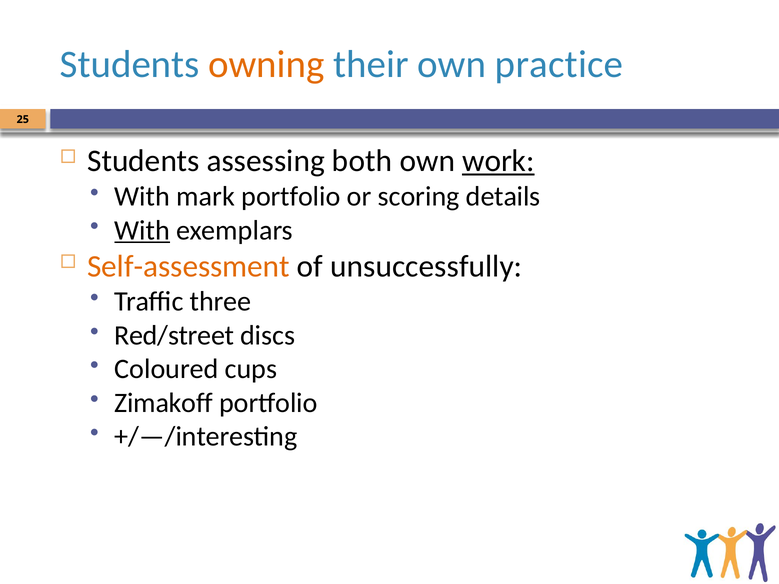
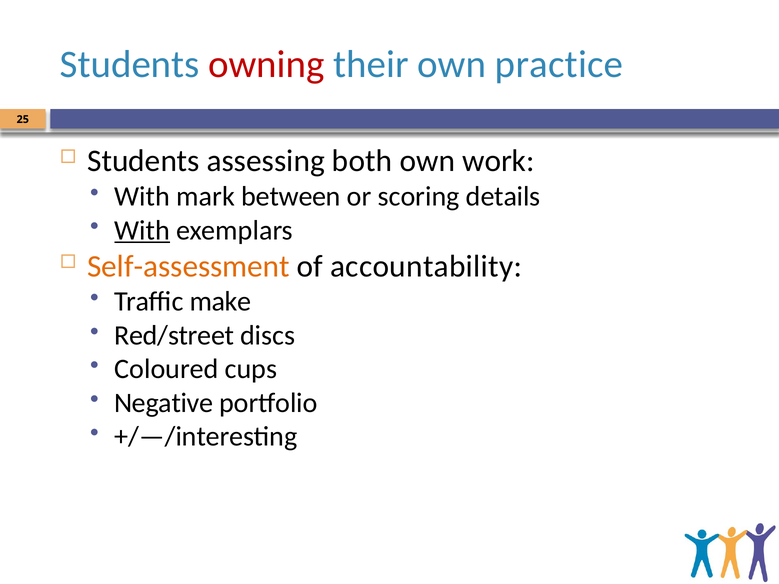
owning colour: orange -> red
work underline: present -> none
mark portfolio: portfolio -> between
unsuccessfully: unsuccessfully -> accountability
three: three -> make
Zimakoff: Zimakoff -> Negative
